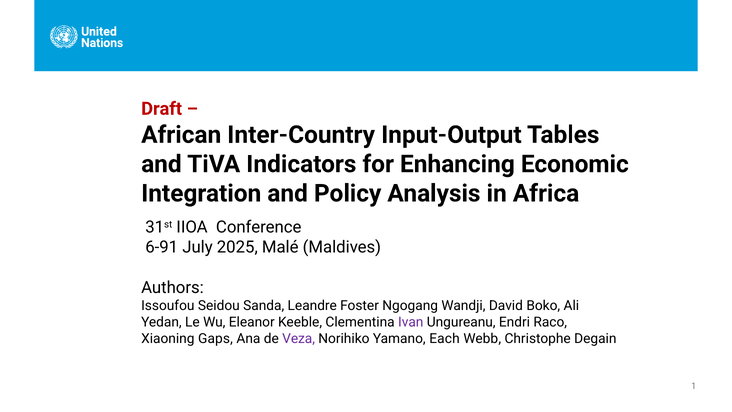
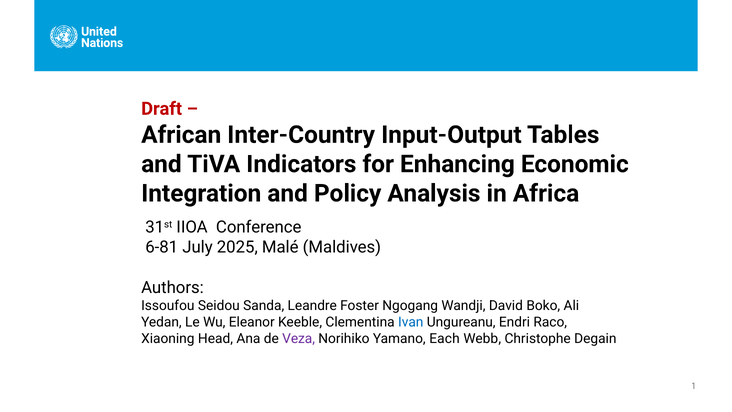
6-91: 6-91 -> 6-81
Ivan colour: purple -> blue
Gaps: Gaps -> Head
